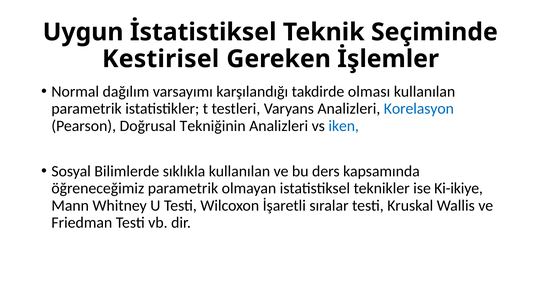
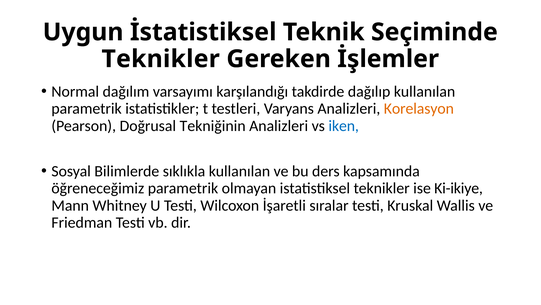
Kestirisel at (161, 59): Kestirisel -> Teknikler
olması: olması -> dağılıp
Korelasyon colour: blue -> orange
